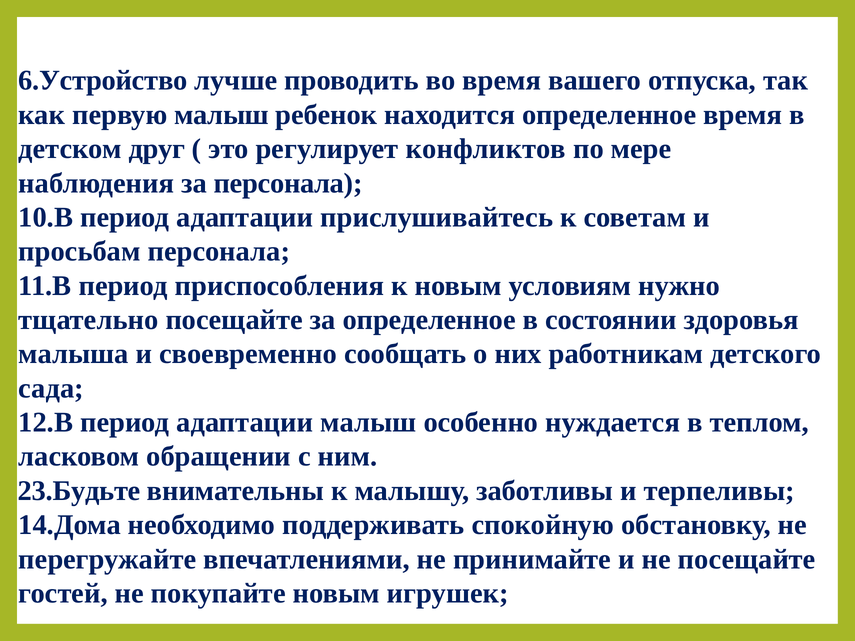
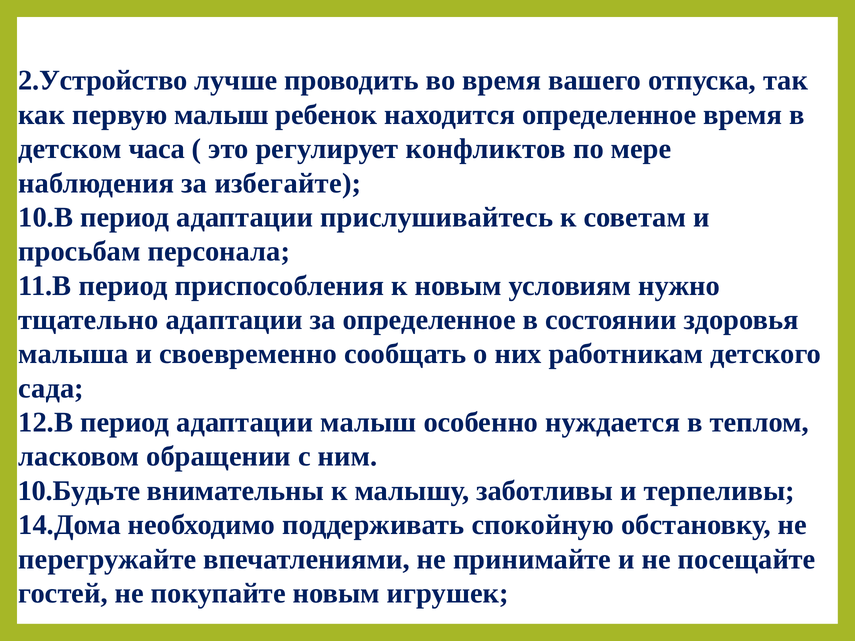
6.Устройство: 6.Устройство -> 2.Устройство
друг: друг -> часа
за персонала: персонала -> избегайте
тщательно посещайте: посещайте -> адаптации
23.Будьте: 23.Будьте -> 10.Будьте
